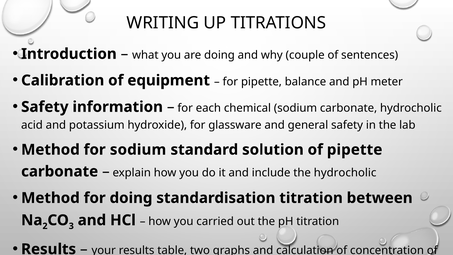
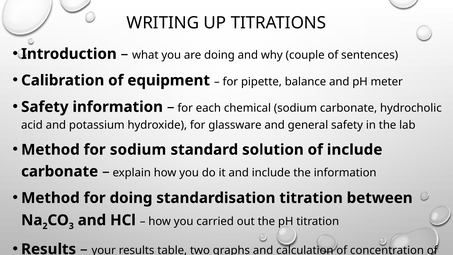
of pipette: pipette -> include
the hydrocholic: hydrocholic -> information
